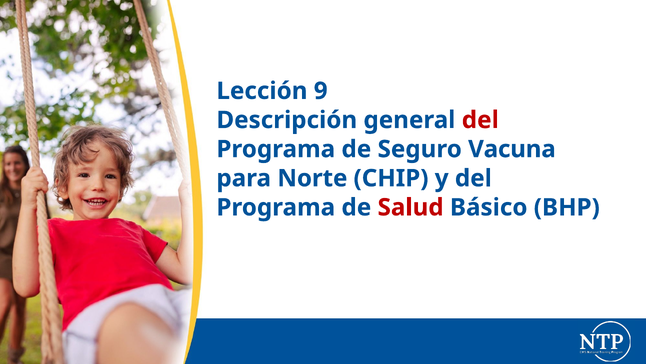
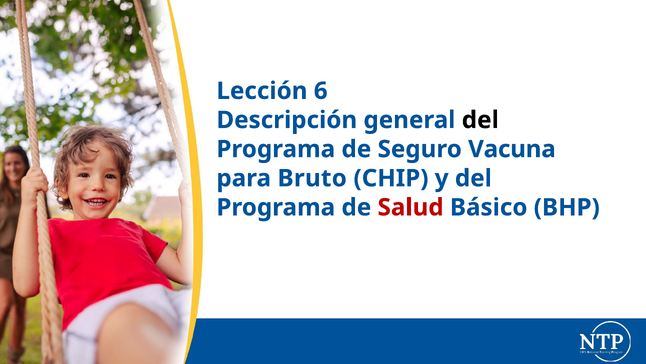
9: 9 -> 6
del at (480, 120) colour: red -> black
Norte: Norte -> Bruto
